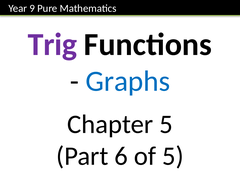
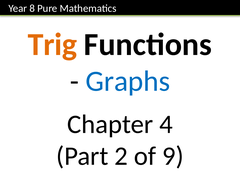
9: 9 -> 8
Trig colour: purple -> orange
Chapter 5: 5 -> 4
6: 6 -> 2
of 5: 5 -> 9
